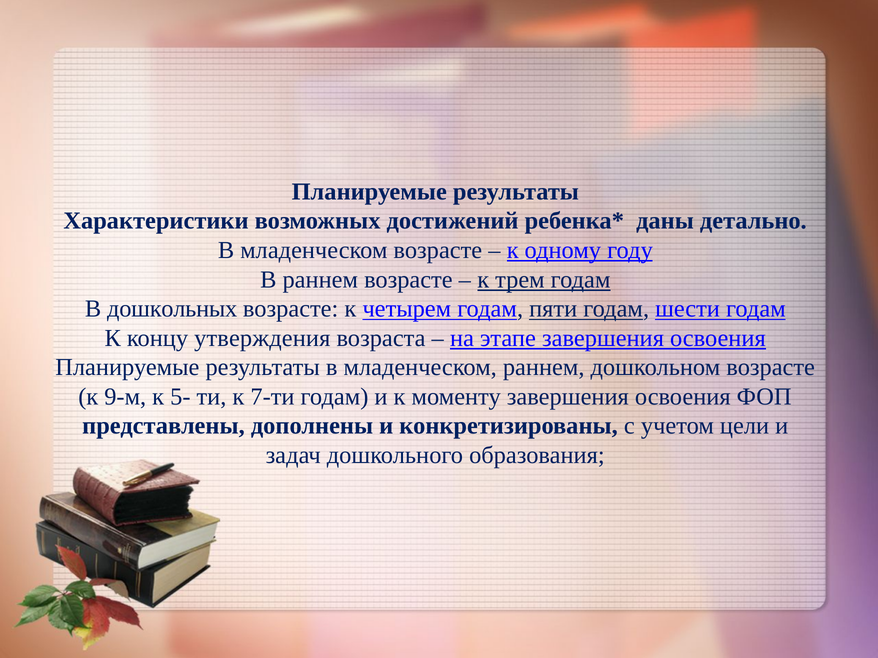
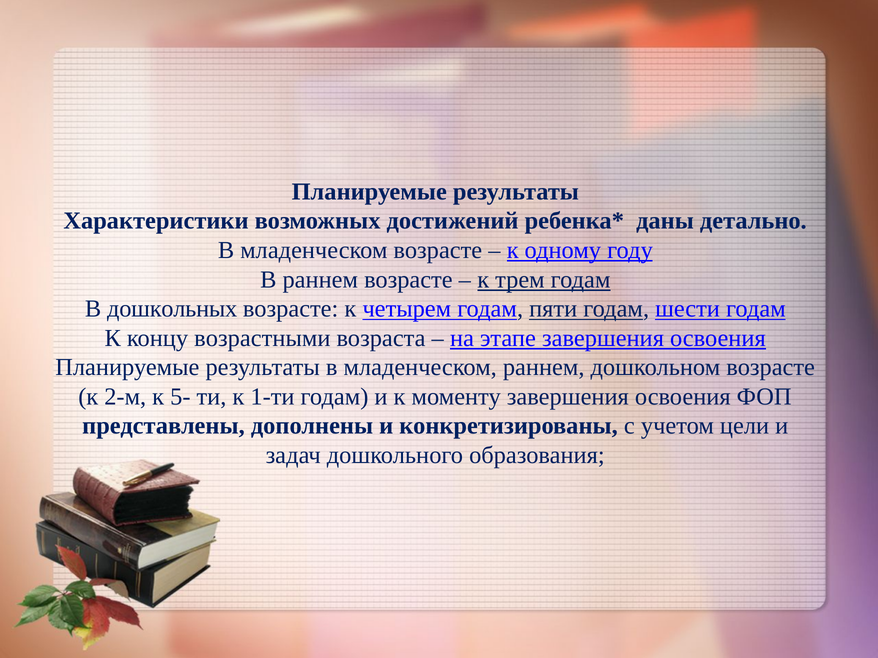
утверждения: утверждения -> возрастными
9-м: 9-м -> 2-м
7-ти: 7-ти -> 1-ти
